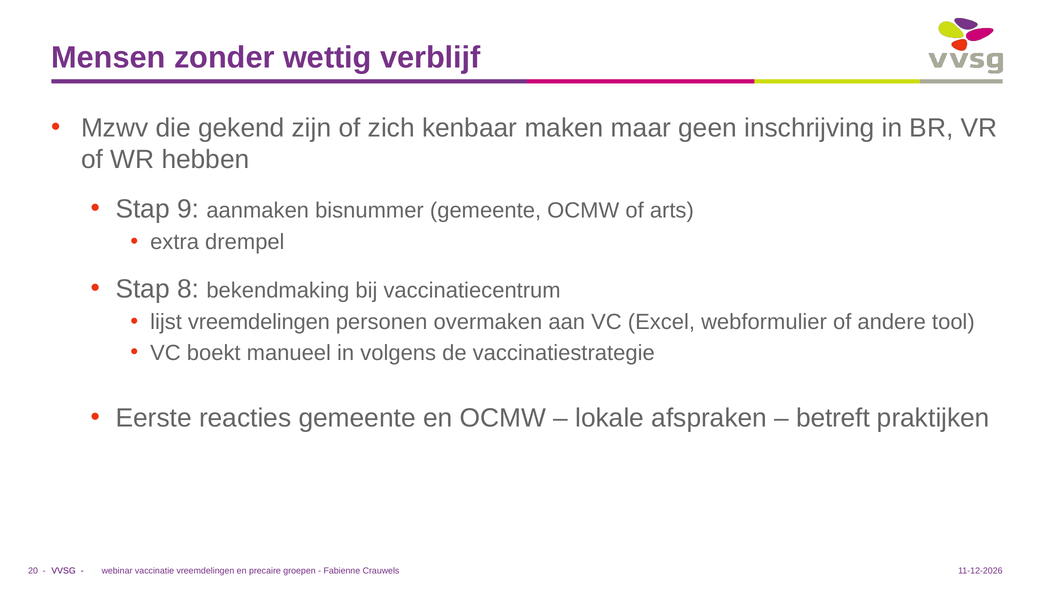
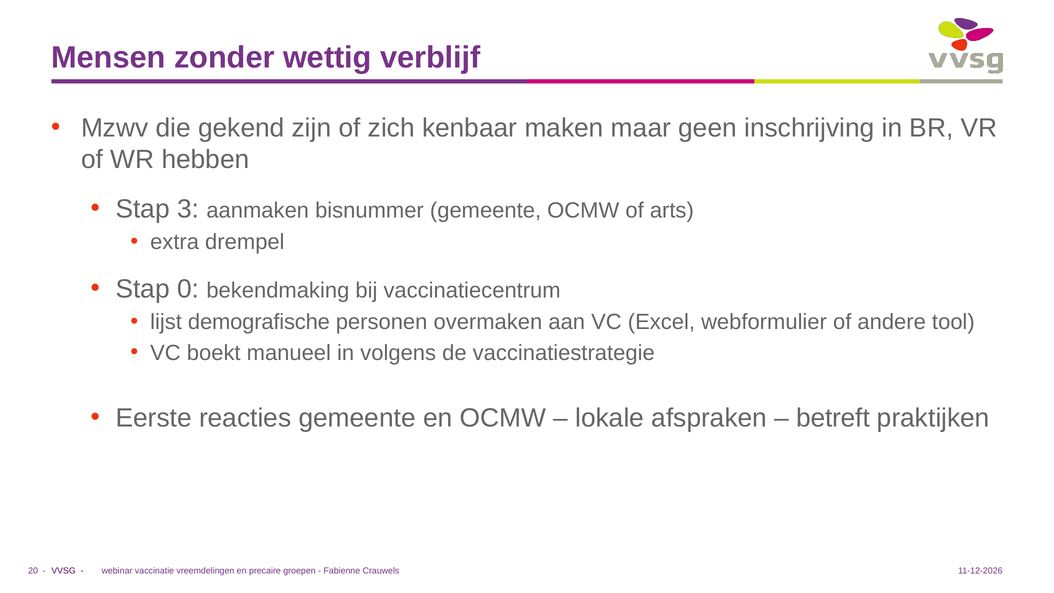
9: 9 -> 3
8: 8 -> 0
lijst vreemdelingen: vreemdelingen -> demografische
